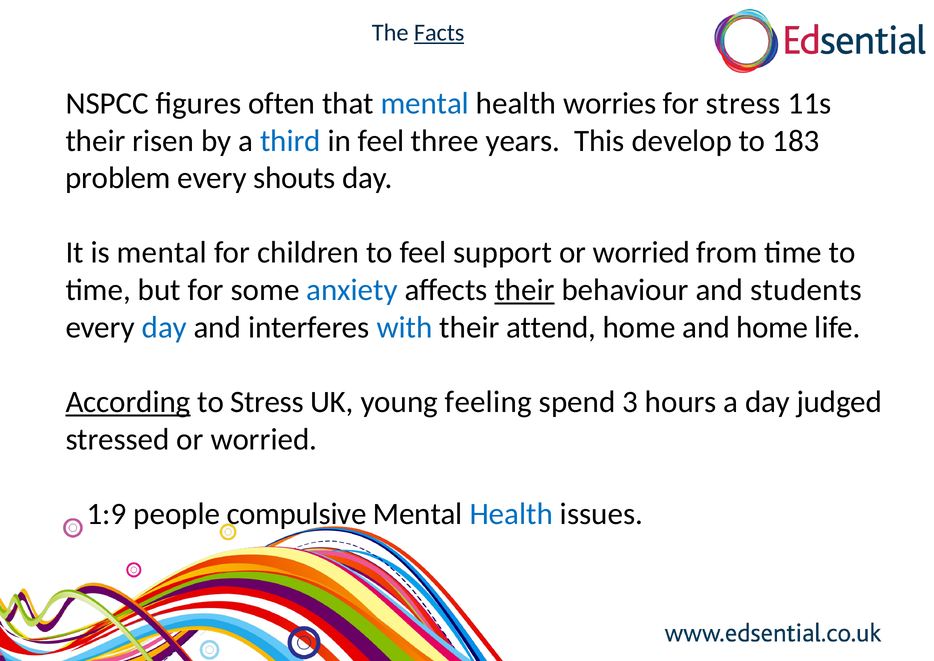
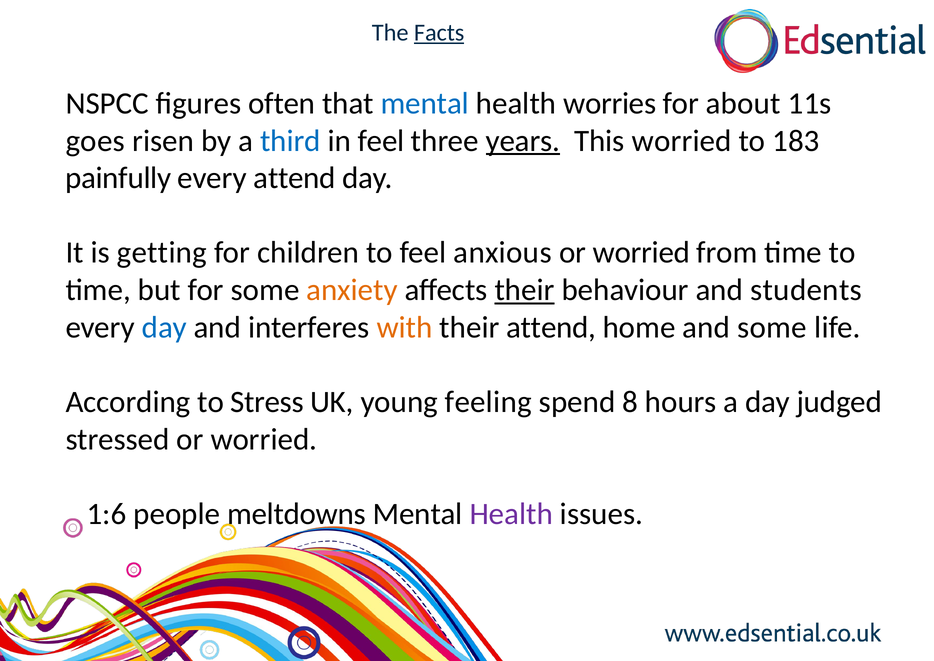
for stress: stress -> about
their at (96, 141): their -> goes
years underline: none -> present
This develop: develop -> worried
problem: problem -> painfully
every shouts: shouts -> attend
is mental: mental -> getting
support: support -> anxious
anxiety colour: blue -> orange
with colour: blue -> orange
and home: home -> some
According underline: present -> none
3: 3 -> 8
1:9: 1:9 -> 1:6
compulsive: compulsive -> meltdowns
Health at (511, 514) colour: blue -> purple
